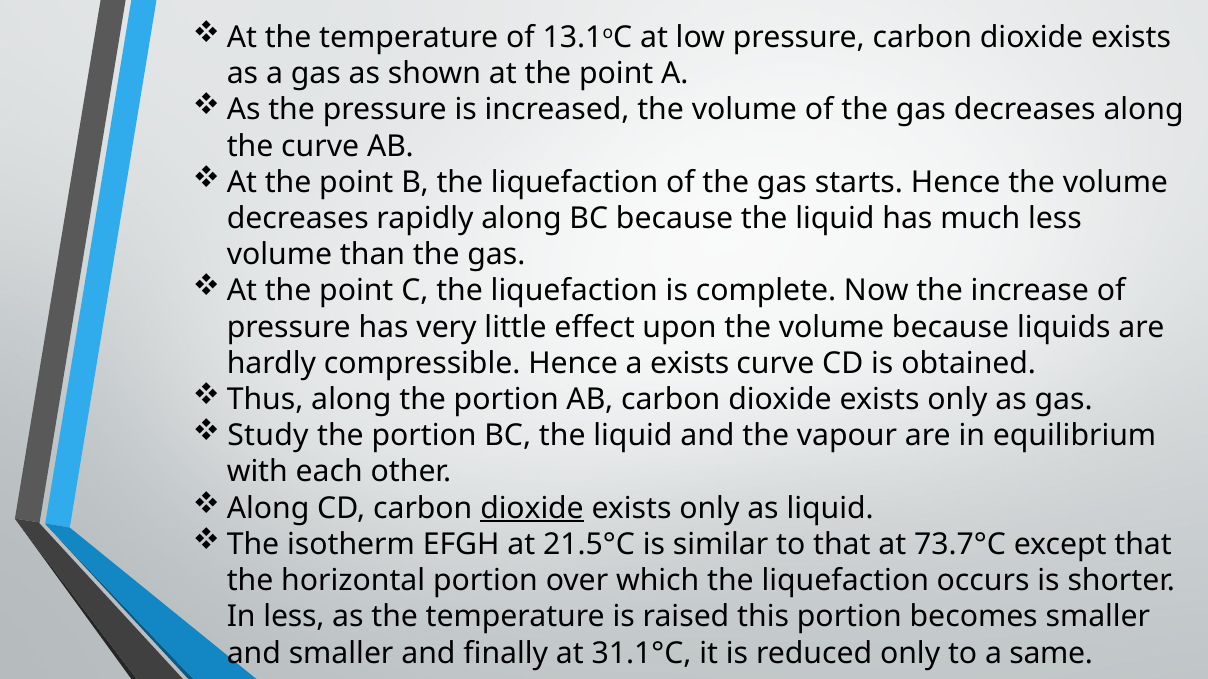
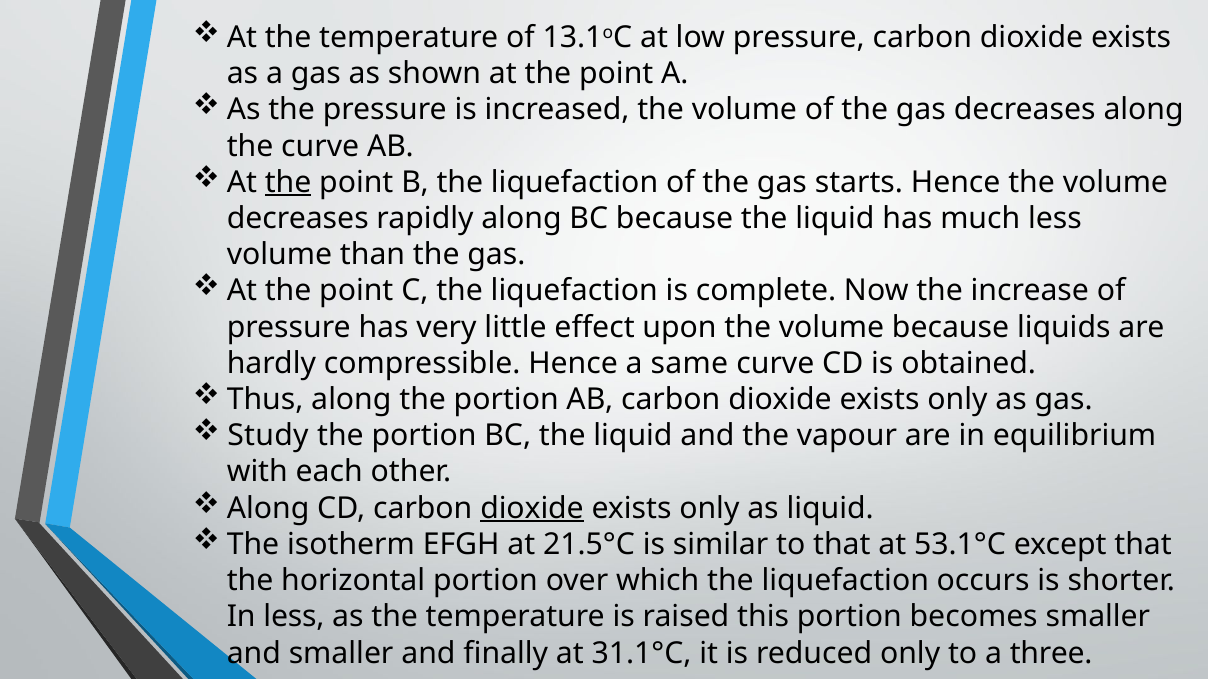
the at (288, 182) underline: none -> present
a exists: exists -> same
73.7°C: 73.7°C -> 53.1°C
same: same -> three
